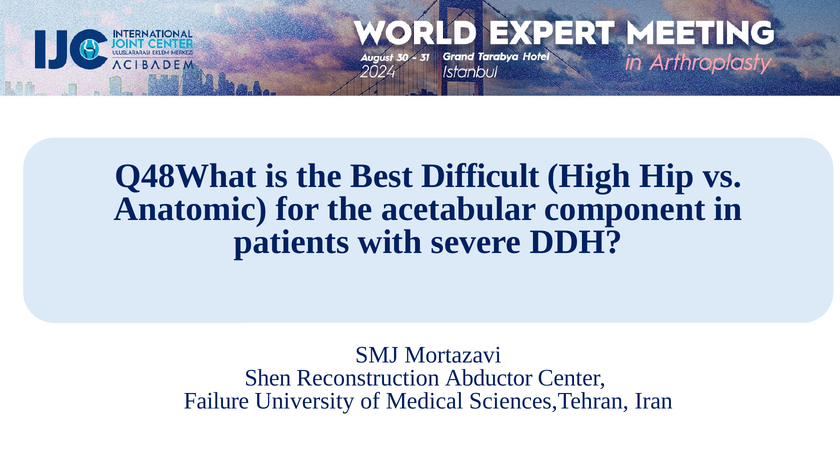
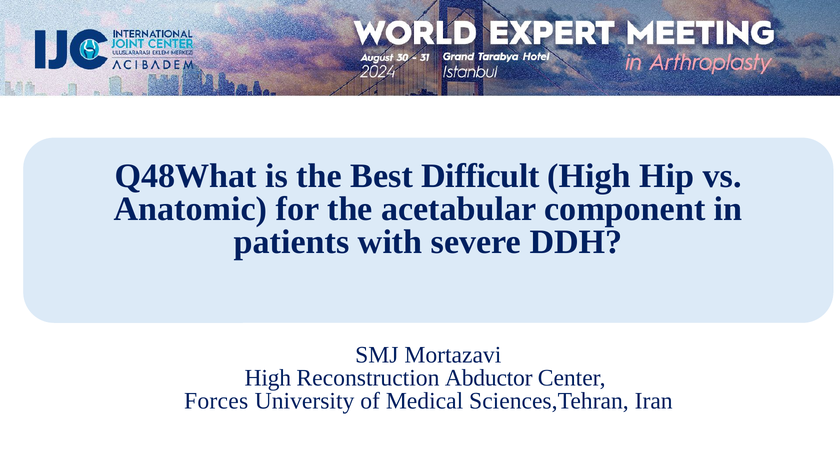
Shen at (268, 377): Shen -> High
Failure: Failure -> Forces
